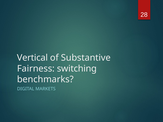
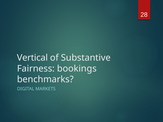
switching: switching -> bookings
